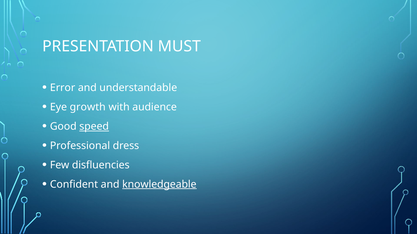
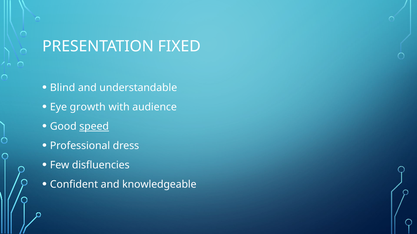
MUST: MUST -> FIXED
Error: Error -> Blind
knowledgeable underline: present -> none
